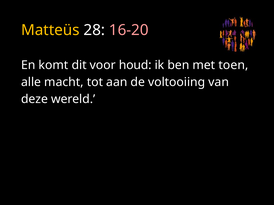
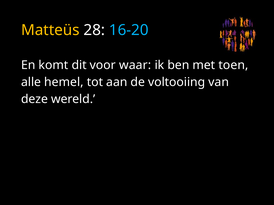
16-20 colour: pink -> light blue
houd: houd -> waar
macht: macht -> hemel
